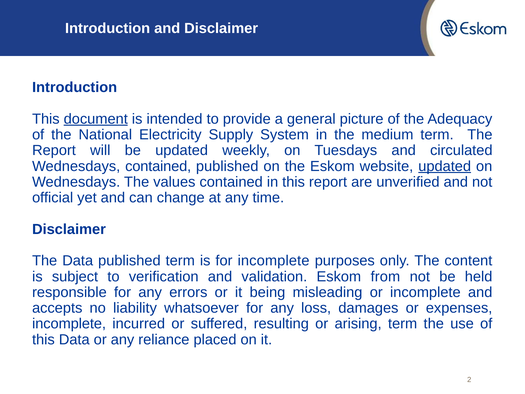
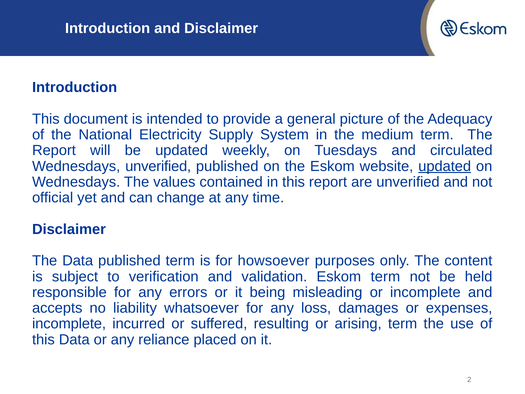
document underline: present -> none
Wednesdays contained: contained -> unverified
for incomplete: incomplete -> howsoever
Eskom from: from -> term
